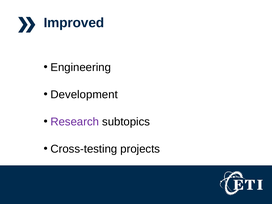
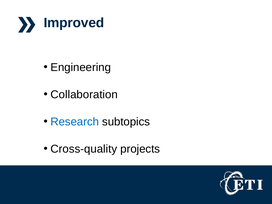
Development: Development -> Collaboration
Research colour: purple -> blue
Cross-testing: Cross-testing -> Cross-quality
